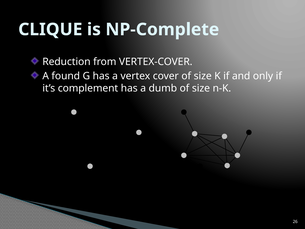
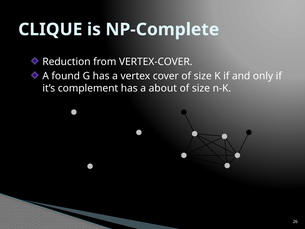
dumb: dumb -> about
